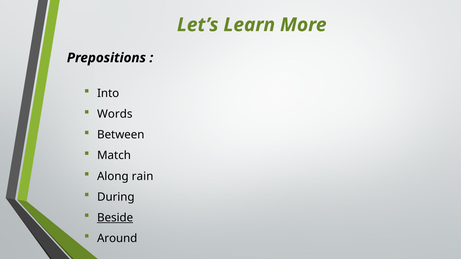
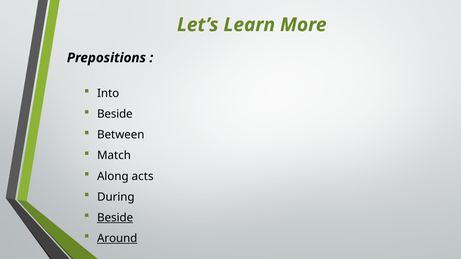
Words at (115, 114): Words -> Beside
rain: rain -> acts
Around underline: none -> present
